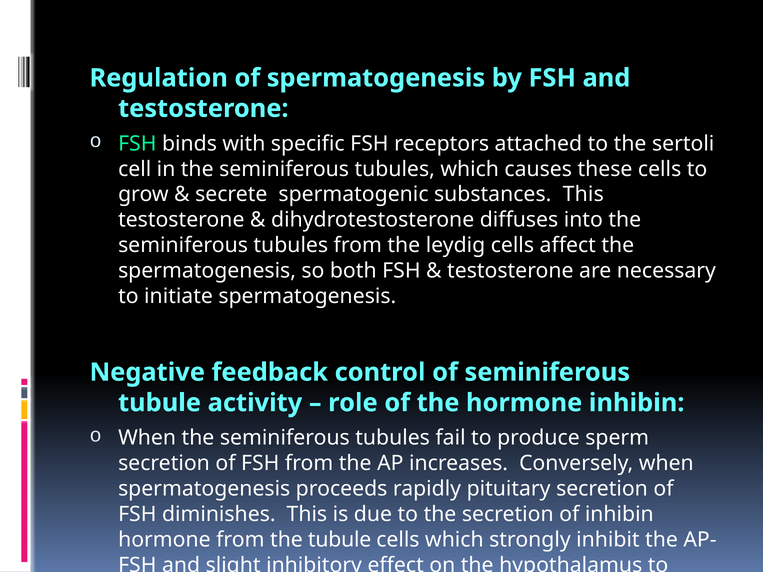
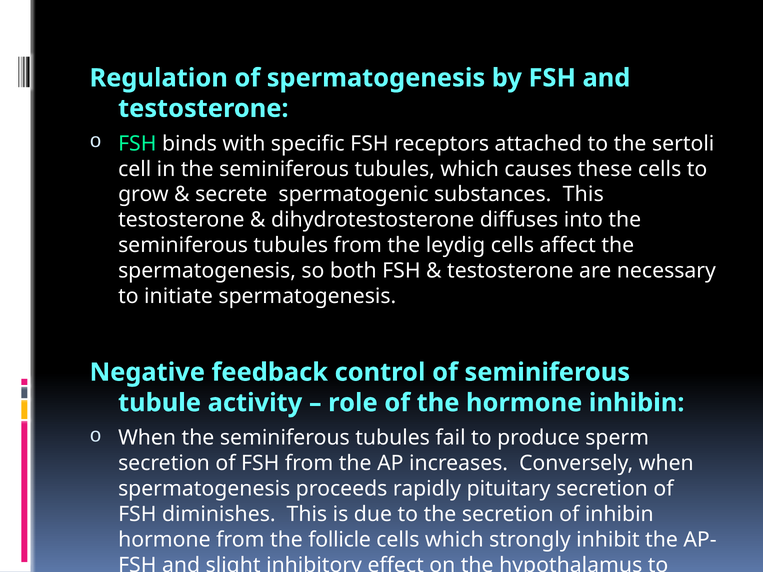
the tubule: tubule -> follicle
